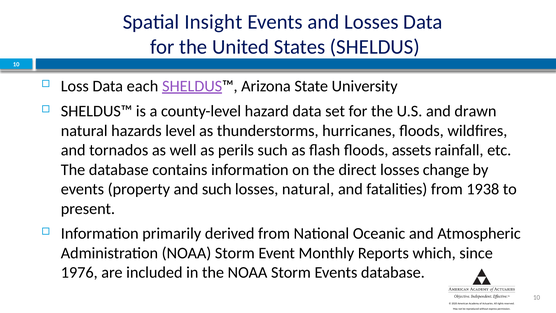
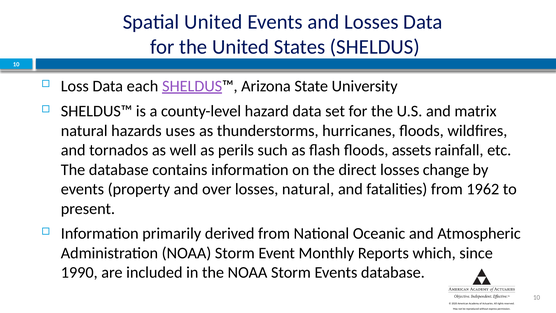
Spatial Insight: Insight -> United
drawn: drawn -> matrix
level: level -> uses
and such: such -> over
1938: 1938 -> 1962
1976: 1976 -> 1990
